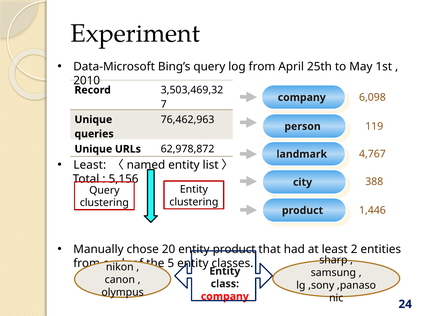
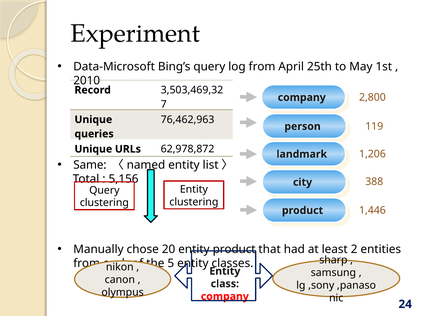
6,098: 6,098 -> 2,800
4,767: 4,767 -> 1,206
Least at (90, 165): Least -> Same
